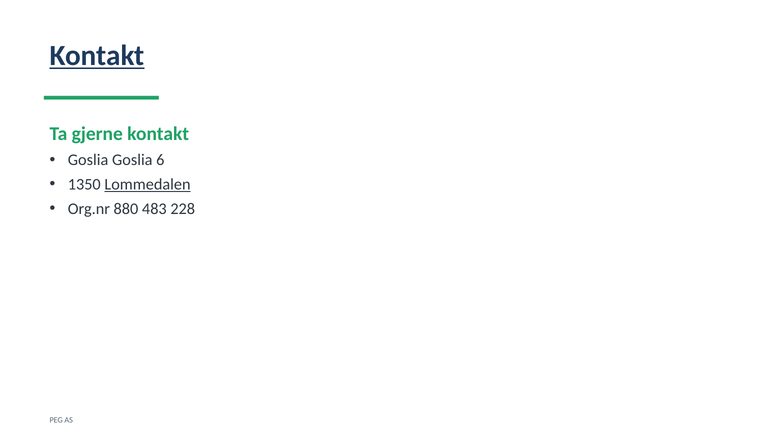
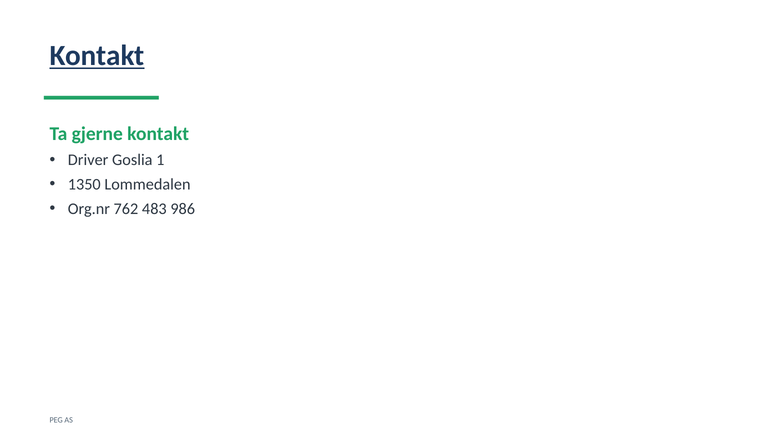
Goslia at (88, 160): Goslia -> Driver
6: 6 -> 1
Lommedalen underline: present -> none
880: 880 -> 762
228: 228 -> 986
